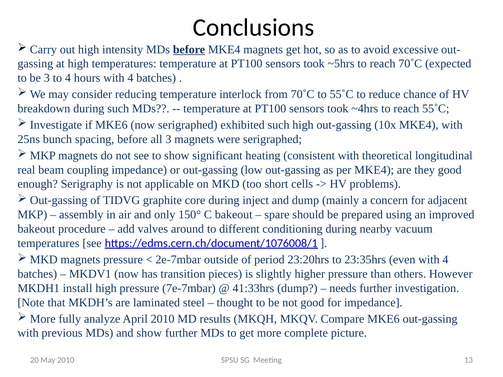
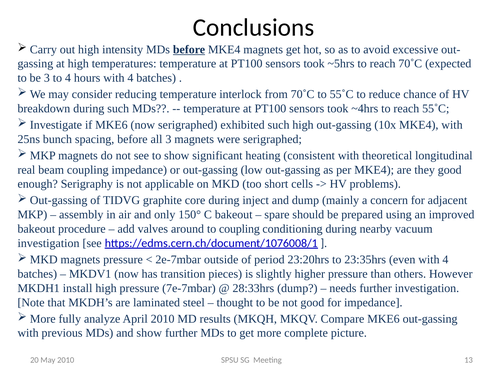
to different: different -> coupling
temperatures at (49, 243): temperatures -> investigation
41:33hrs: 41:33hrs -> 28:33hrs
